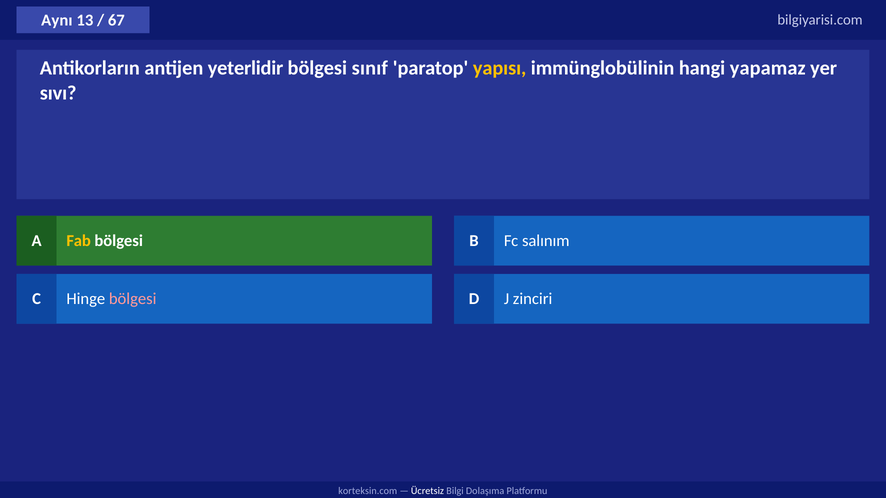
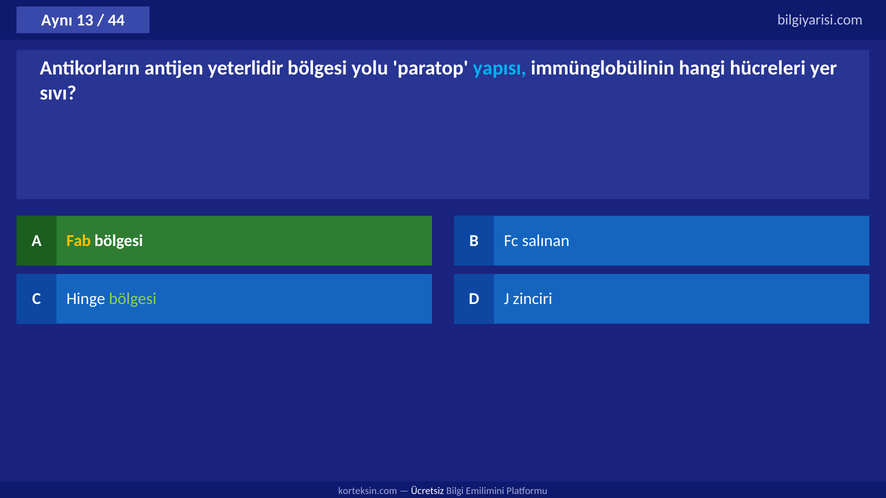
67: 67 -> 44
sınıf: sınıf -> yolu
yapısı colour: yellow -> light blue
yapamaz: yapamaz -> hücreleri
salınım: salınım -> salınan
bölgesi at (133, 299) colour: pink -> light green
Dolaşıma: Dolaşıma -> Emilimini
